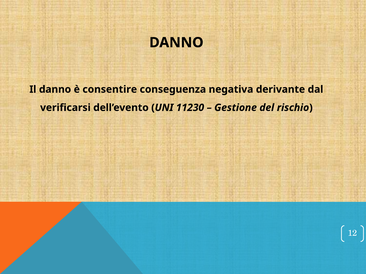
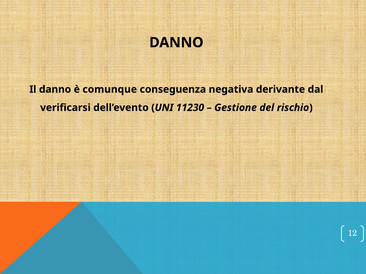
consentire: consentire -> comunque
